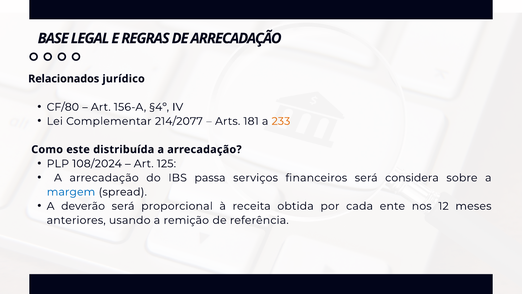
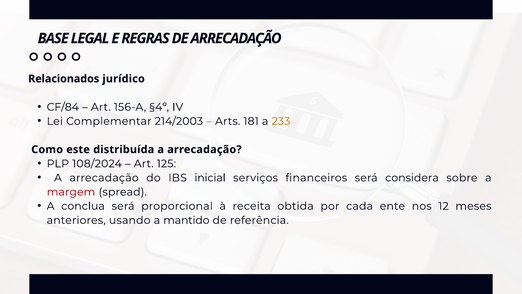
CF/80: CF/80 -> CF/84
214/2077: 214/2077 -> 214/2003
passa: passa -> inicial
margem colour: blue -> red
deverão: deverão -> conclua
remição: remição -> mantido
